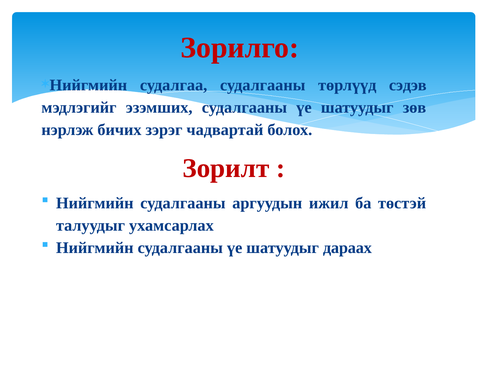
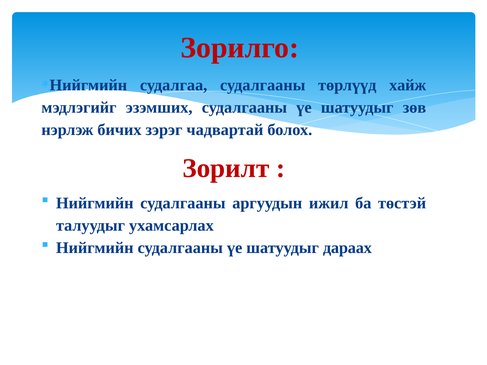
сэдэв: сэдэв -> хайж
